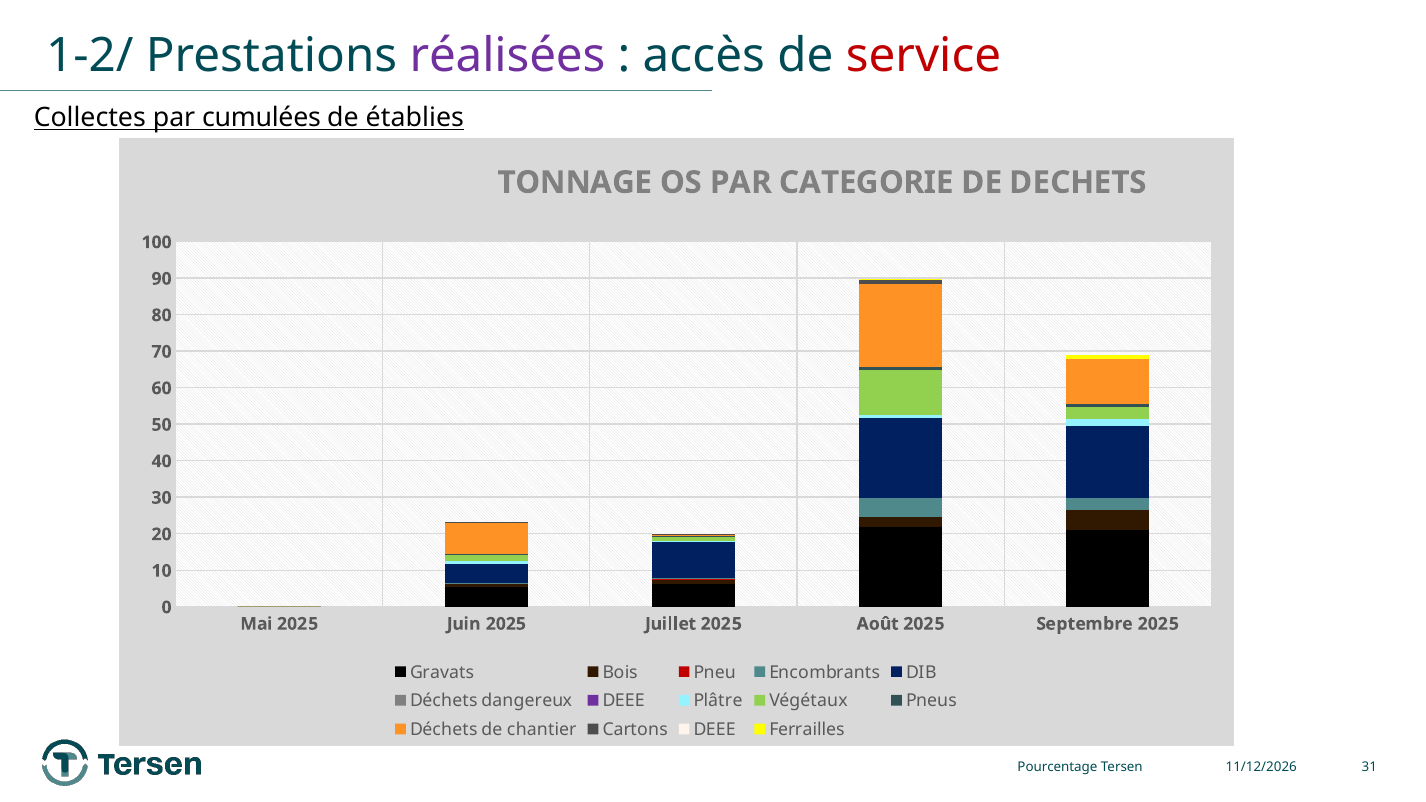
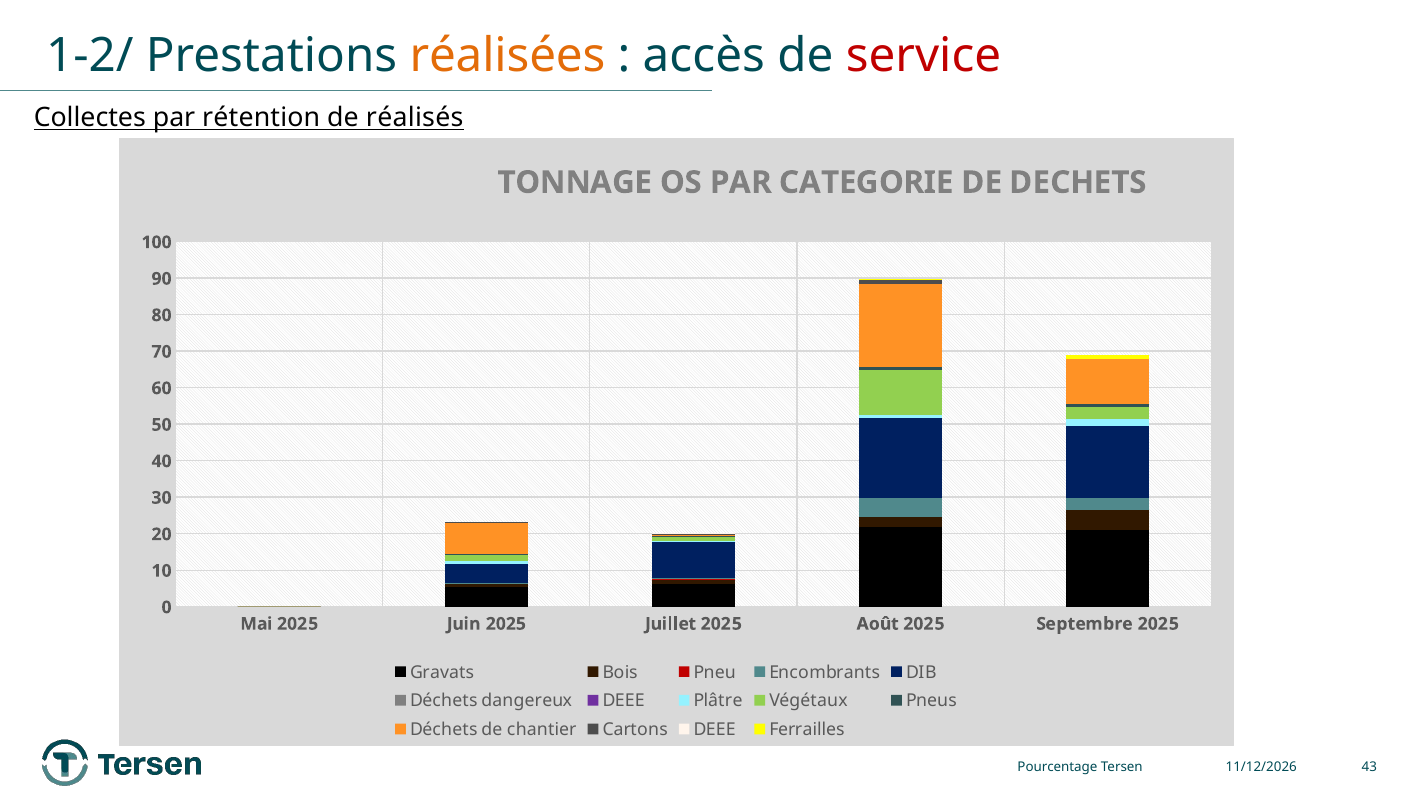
réalisées colour: purple -> orange
cumulées: cumulées -> rétention
établies: établies -> réalisés
31: 31 -> 43
